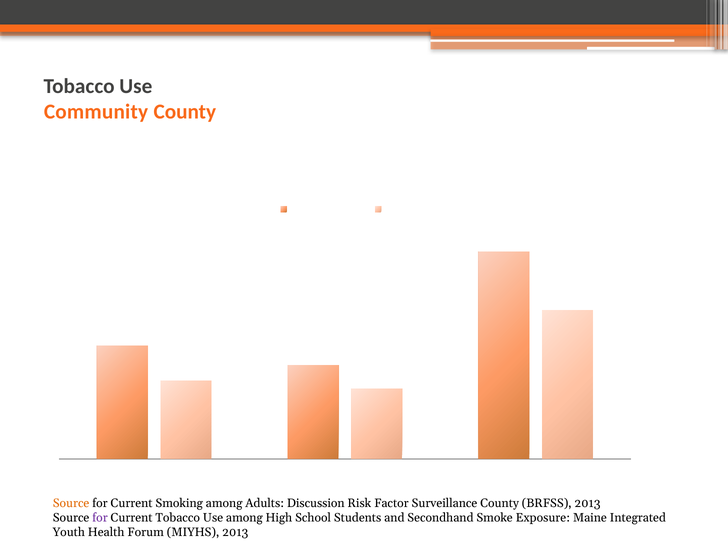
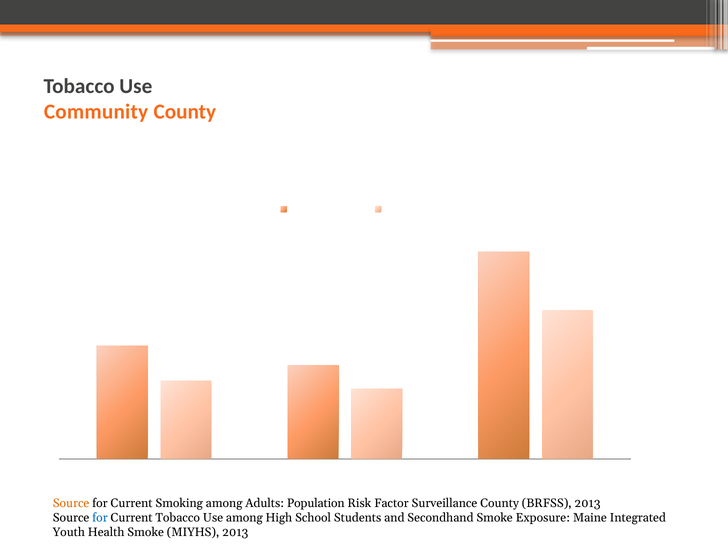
Discussion: Discussion -> Population
for at (100, 518) colour: purple -> blue
Health Forum: Forum -> Smoke
